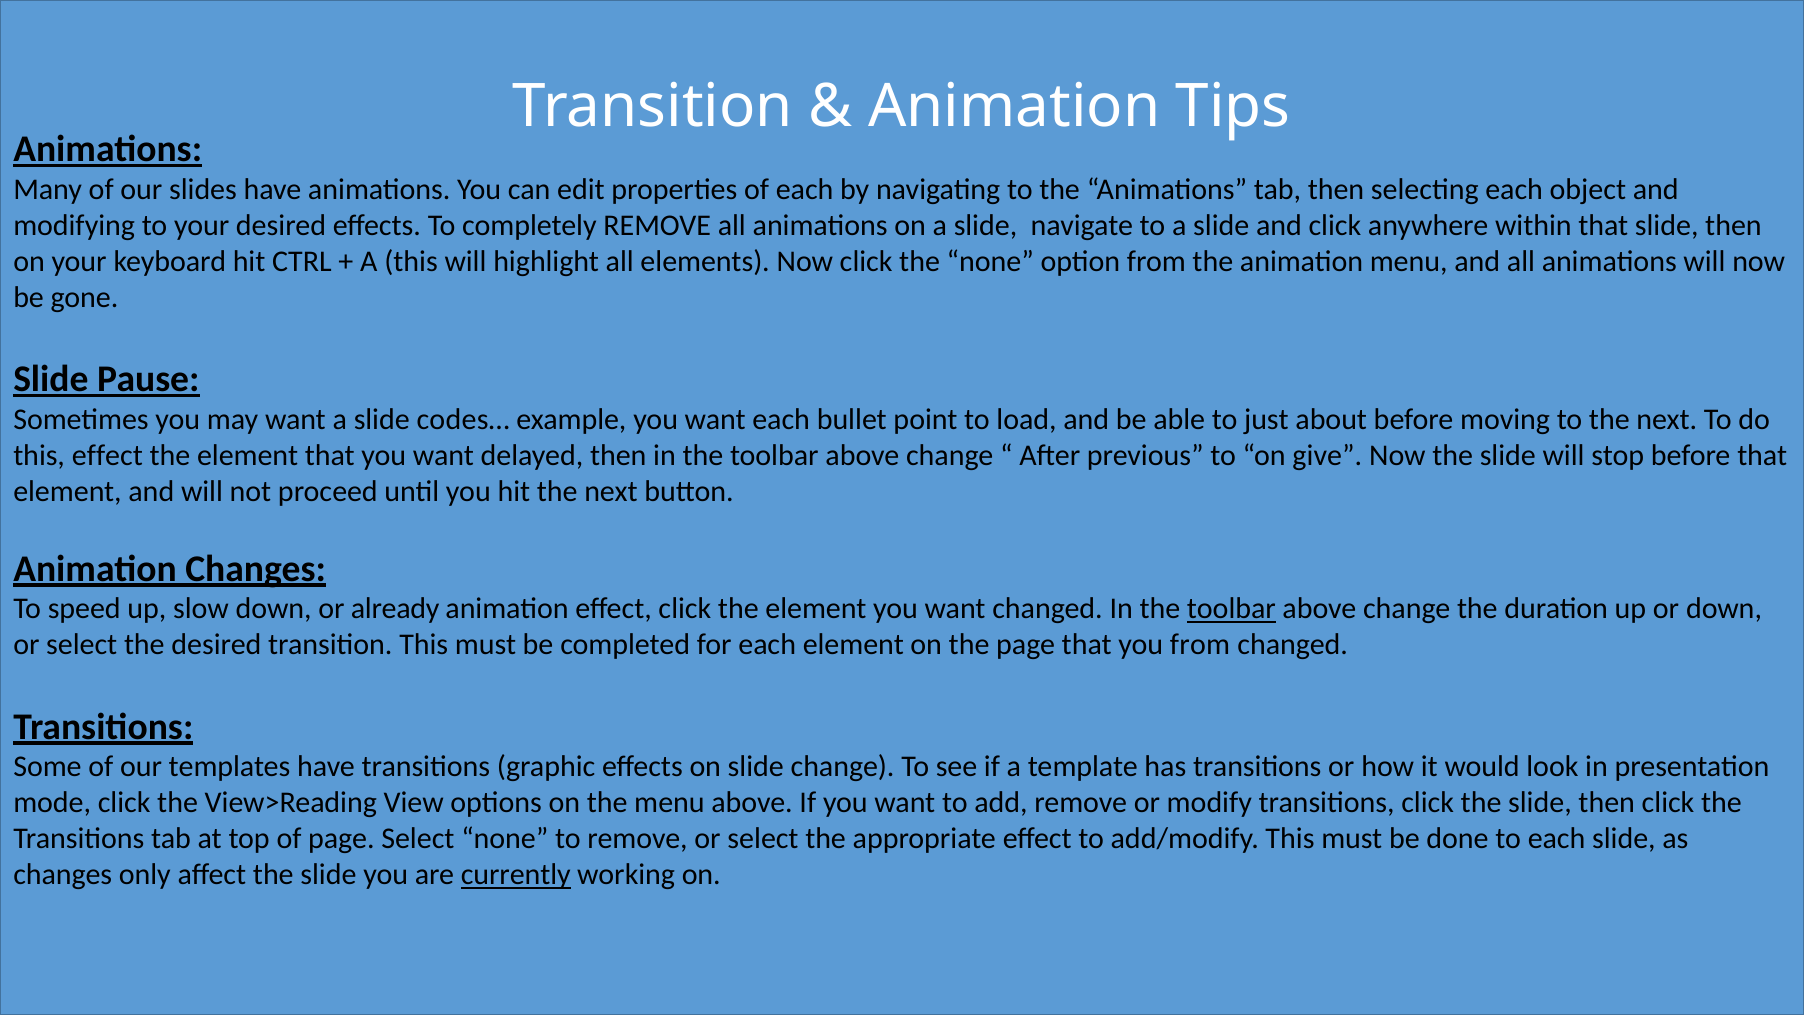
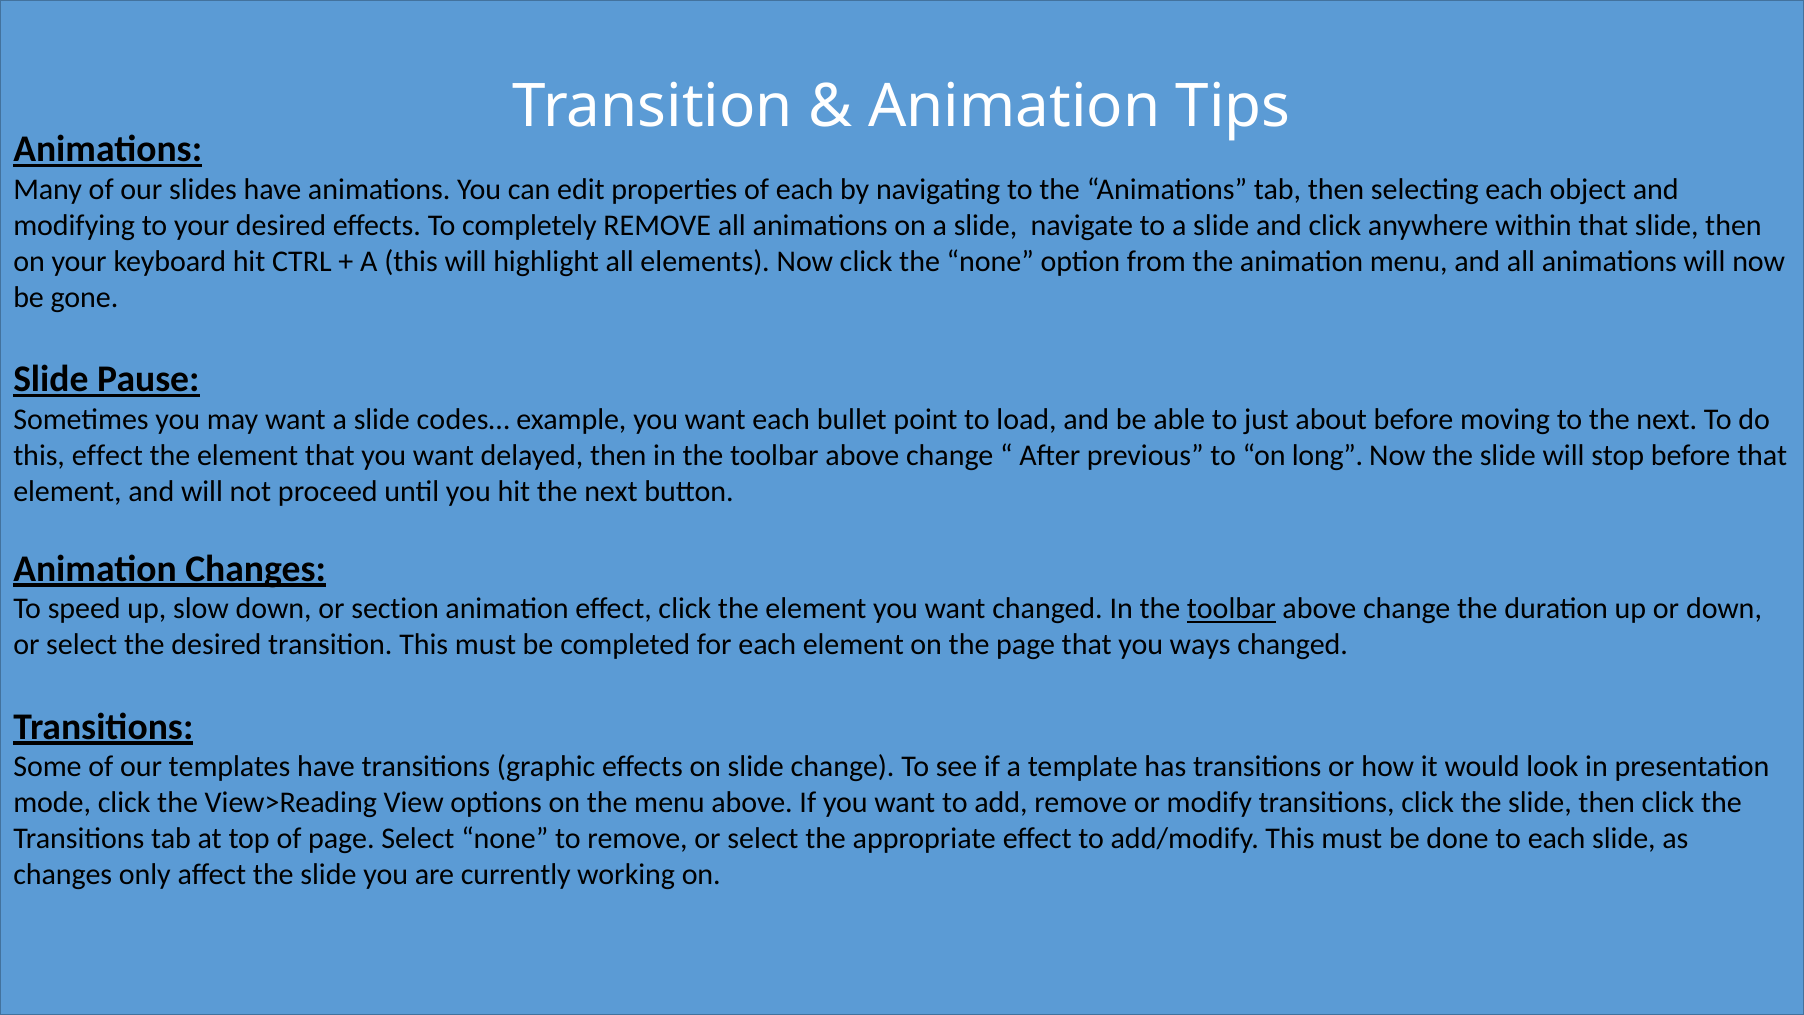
give: give -> long
already: already -> section
you from: from -> ways
currently underline: present -> none
